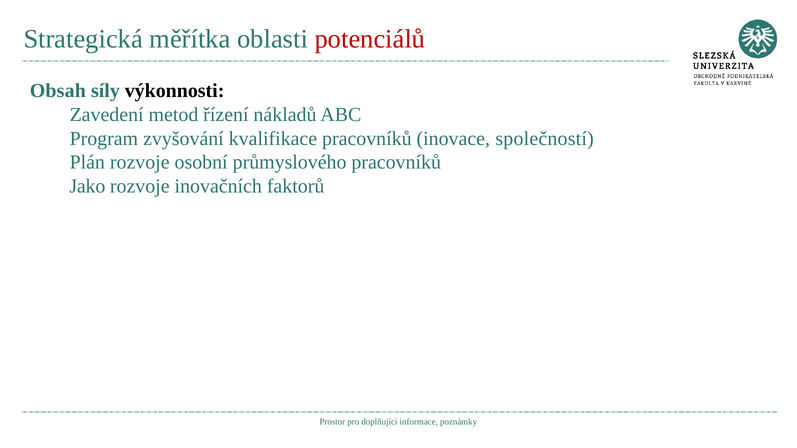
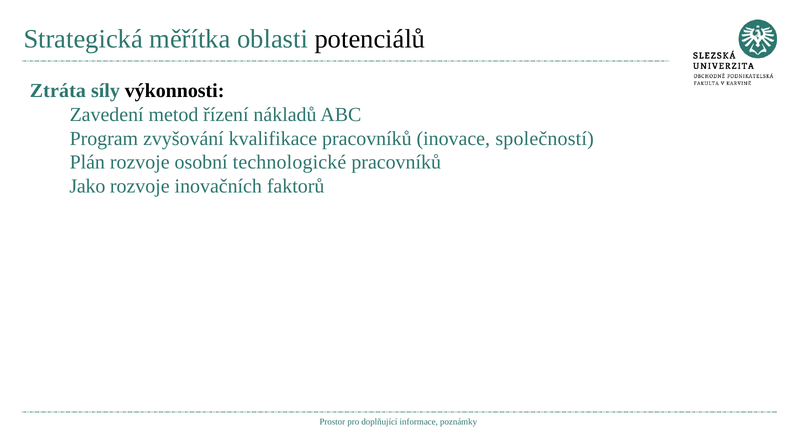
potenciálů colour: red -> black
Obsah: Obsah -> Ztráta
průmyslového: průmyslového -> technologické
